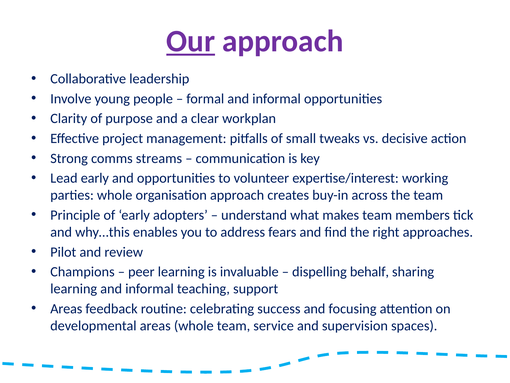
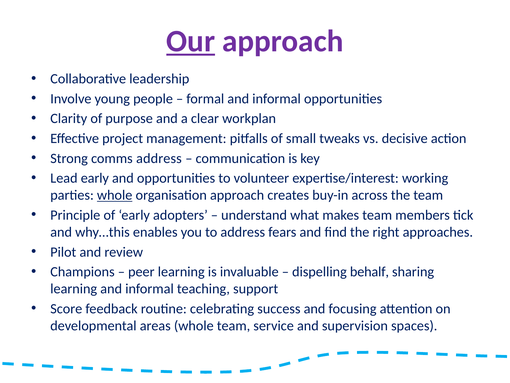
comms streams: streams -> address
whole at (115, 195) underline: none -> present
Areas at (66, 308): Areas -> Score
